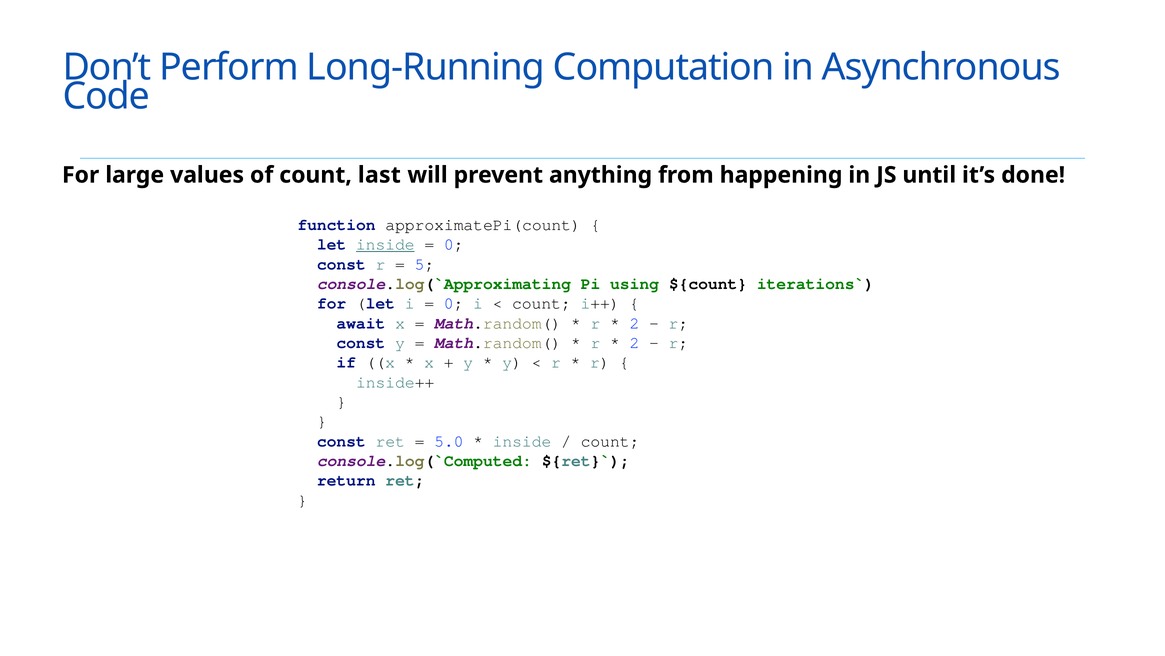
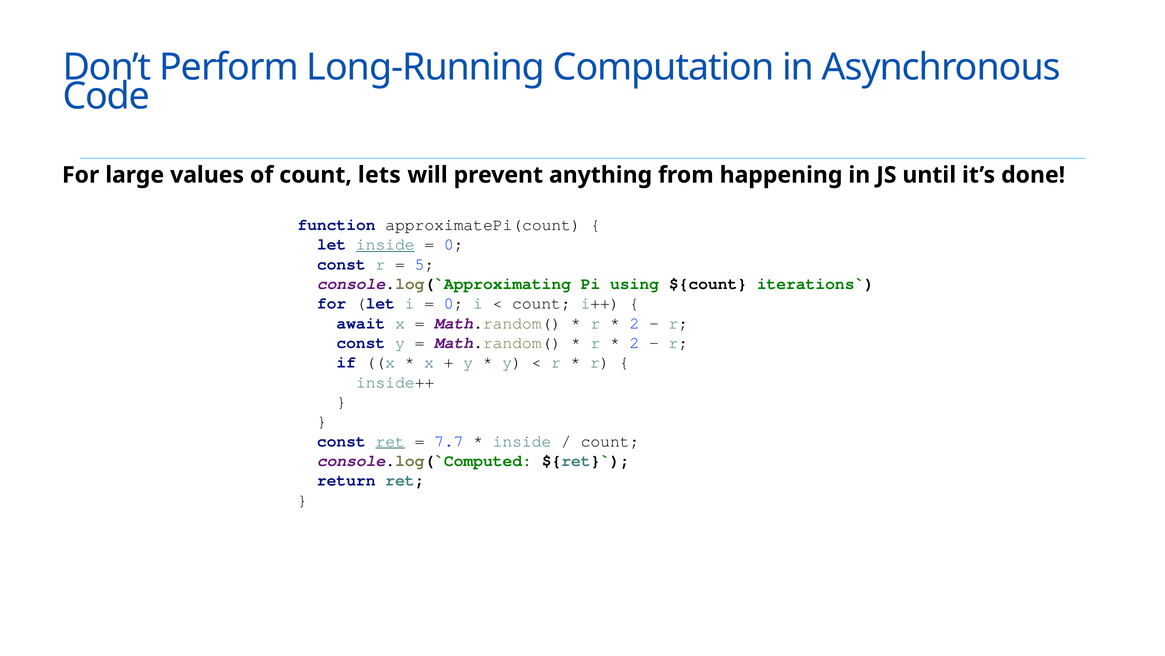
last: last -> lets
ret at (390, 441) underline: none -> present
5.0: 5.0 -> 7.7
